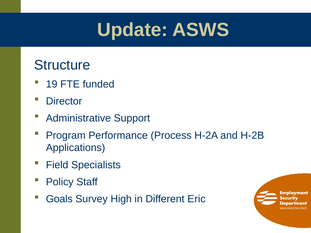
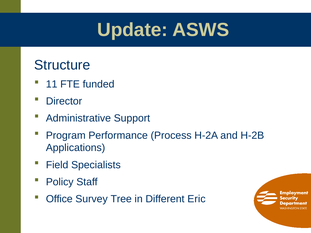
19: 19 -> 11
Goals: Goals -> Office
High: High -> Tree
